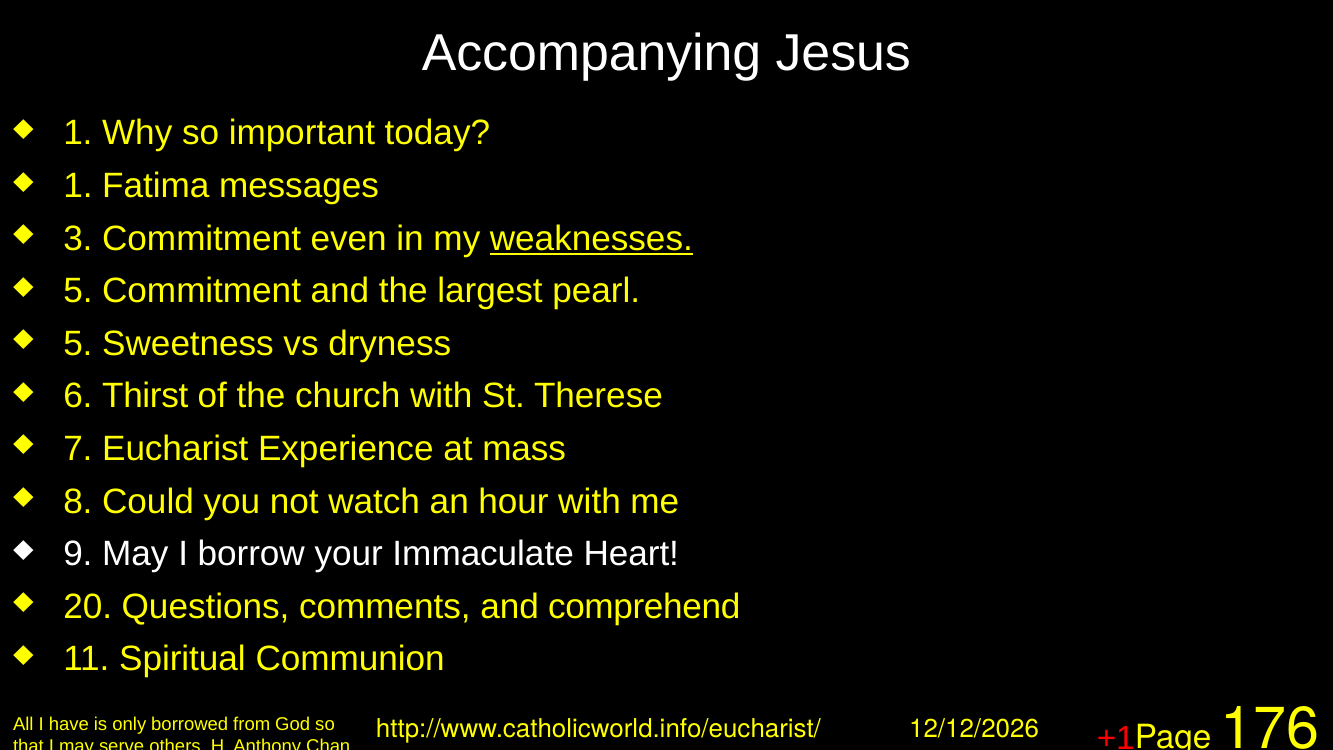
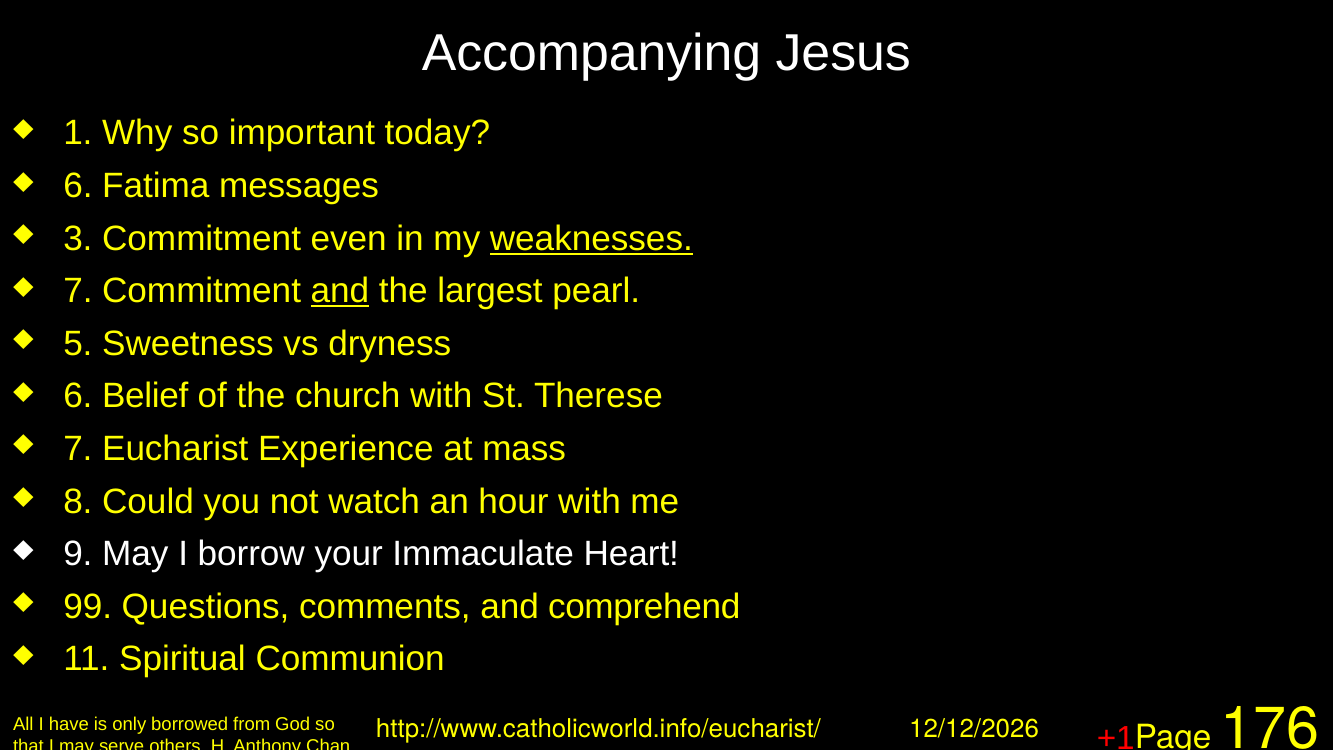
1 at (78, 186): 1 -> 6
5 at (78, 291): 5 -> 7
and at (340, 291) underline: none -> present
Thirst: Thirst -> Belief
20: 20 -> 99
